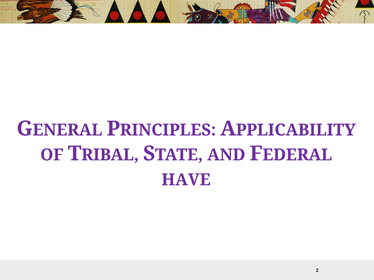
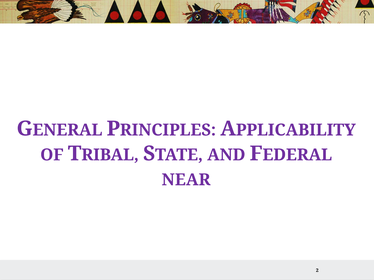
HAVE: HAVE -> NEAR
